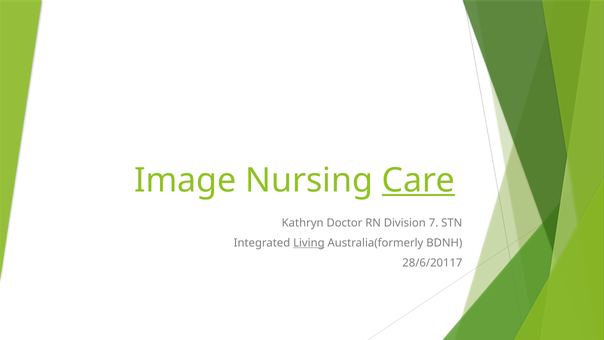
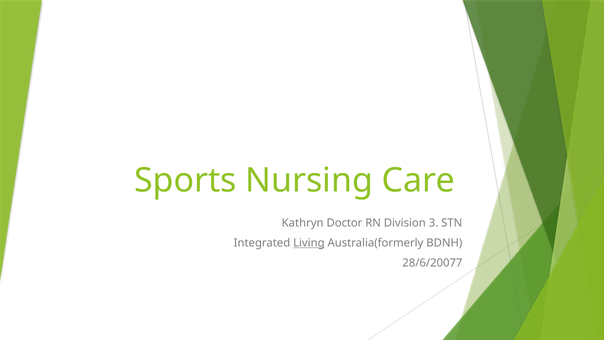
Image: Image -> Sports
Care underline: present -> none
7: 7 -> 3
28/6/20117: 28/6/20117 -> 28/6/20077
